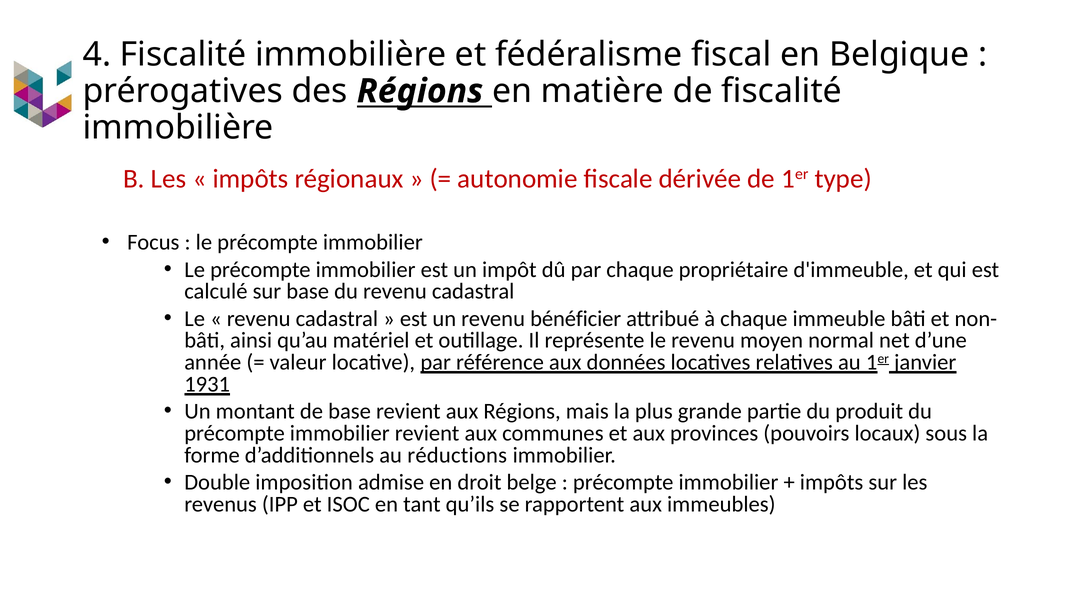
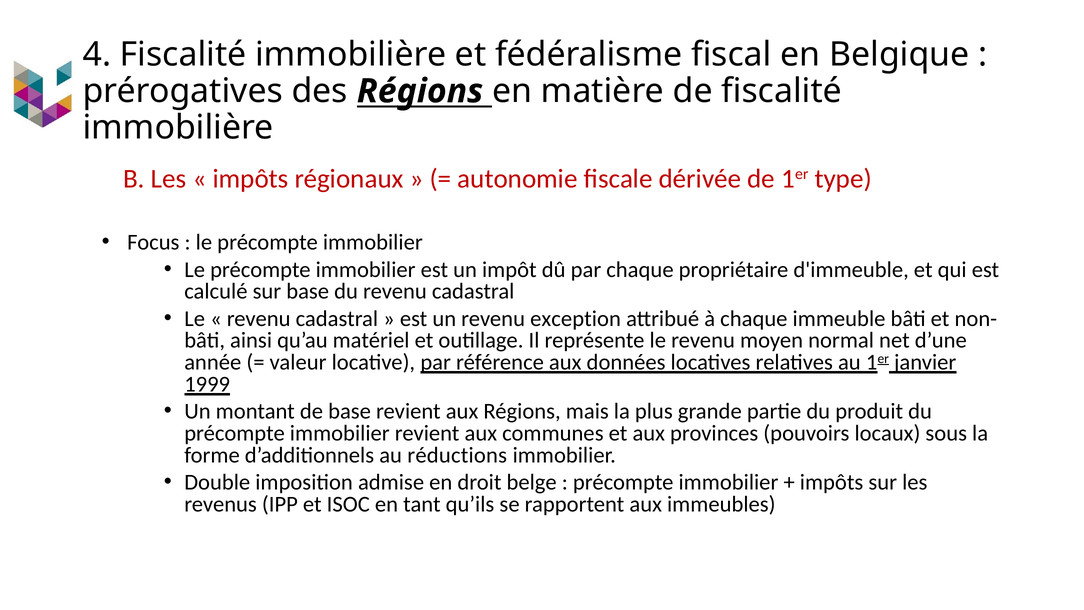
bénéficier: bénéficier -> exception
1931: 1931 -> 1999
